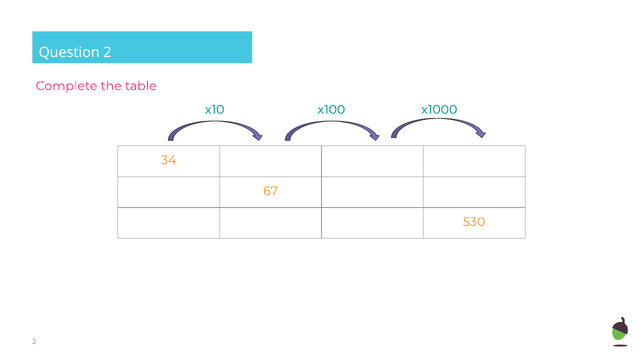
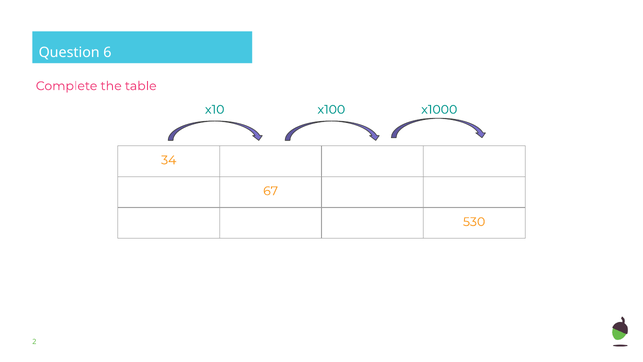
Question 2: 2 -> 6
